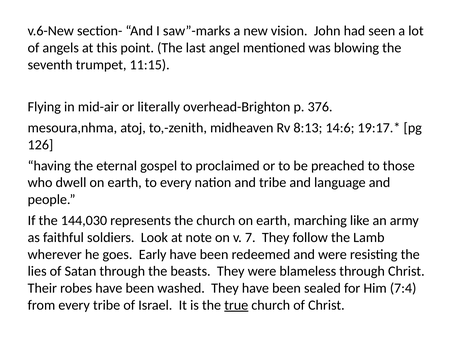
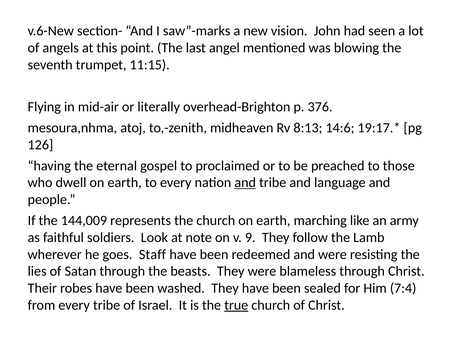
and at (245, 183) underline: none -> present
144,030: 144,030 -> 144,009
7: 7 -> 9
Early: Early -> Staff
